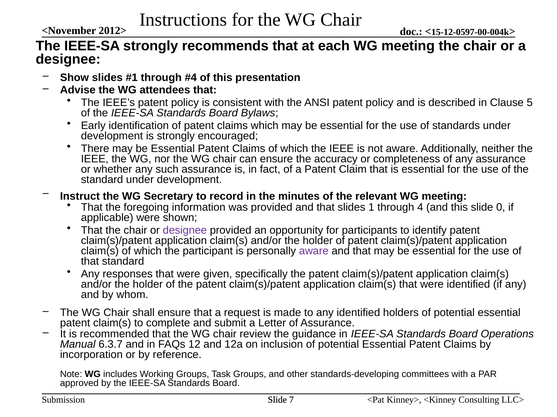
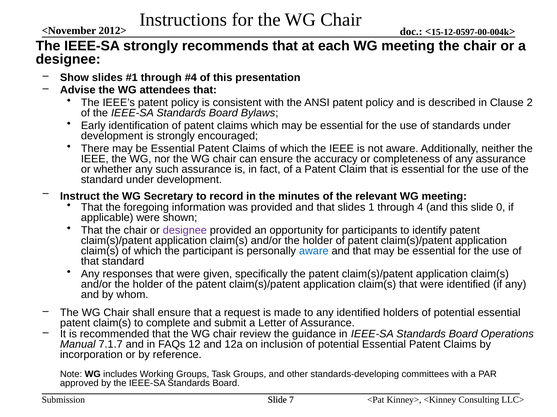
5: 5 -> 2
aware at (314, 251) colour: purple -> blue
6.3.7: 6.3.7 -> 7.1.7
